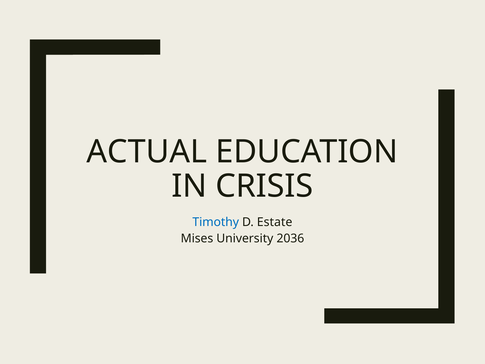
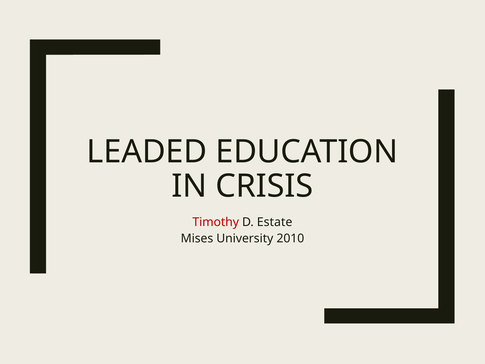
ACTUAL: ACTUAL -> LEADED
Timothy colour: blue -> red
2036: 2036 -> 2010
